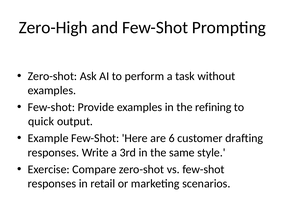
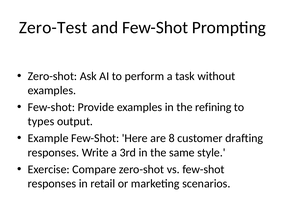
Zero-High: Zero-High -> Zero-Test
quick: quick -> types
6: 6 -> 8
